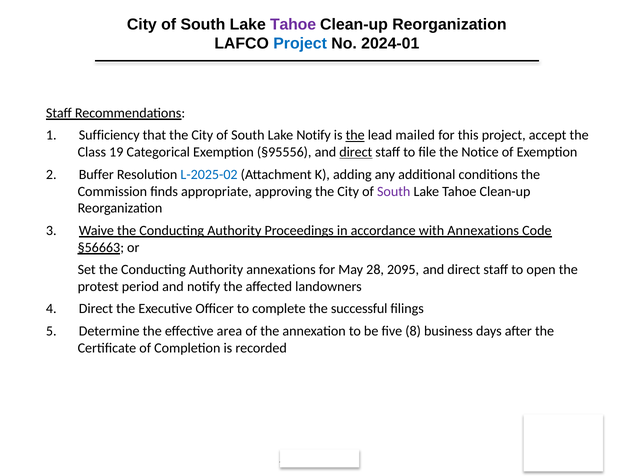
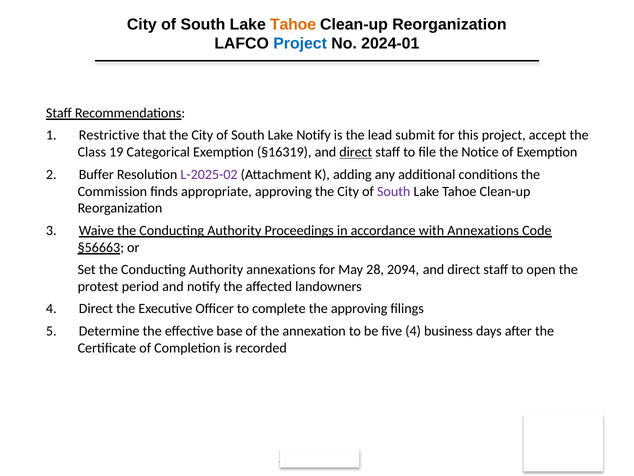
Tahoe at (293, 24) colour: purple -> orange
Sufficiency: Sufficiency -> Restrictive
the at (355, 135) underline: present -> none
mailed: mailed -> submit
§95556: §95556 -> §16319
L-2025-02 colour: blue -> purple
2095: 2095 -> 2094
the successful: successful -> approving
area: area -> base
five 8: 8 -> 4
